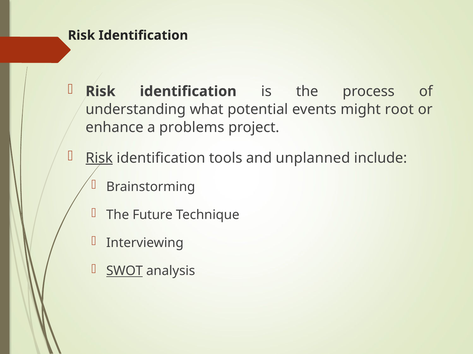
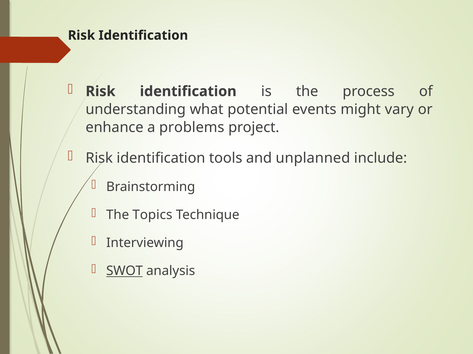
root: root -> vary
Risk at (99, 158) underline: present -> none
Future: Future -> Topics
